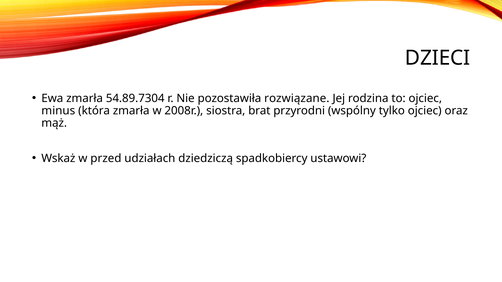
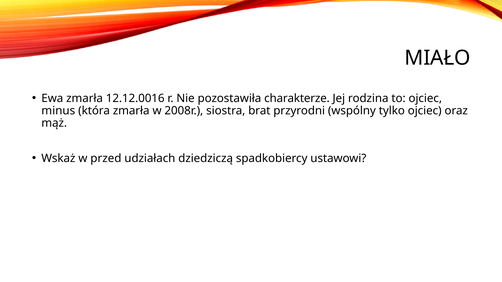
DZIECI: DZIECI -> MIAŁO
54.89.7304: 54.89.7304 -> 12.12.0016
rozwiązane: rozwiązane -> charakterze
